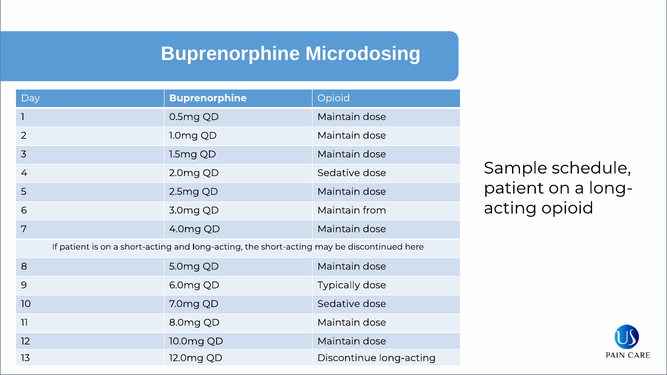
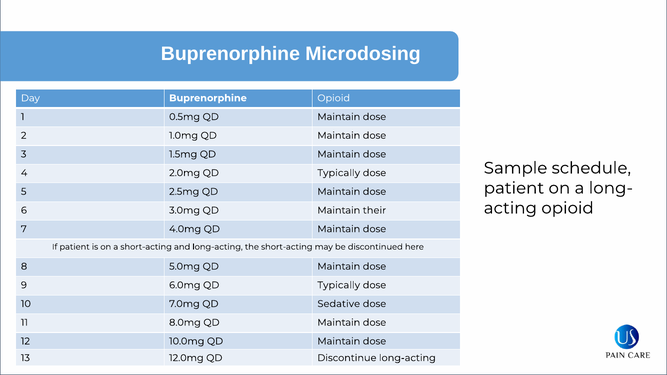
2.0mg QD Sedative: Sedative -> Typically
from: from -> their
